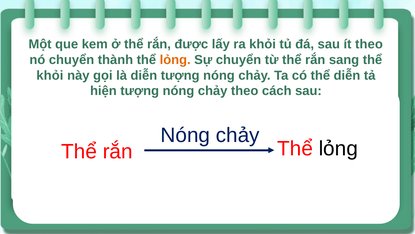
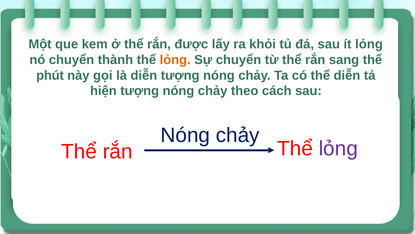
ít theo: theo -> lỏng
khỏi at (50, 75): khỏi -> phút
lỏng at (338, 148) colour: black -> purple
